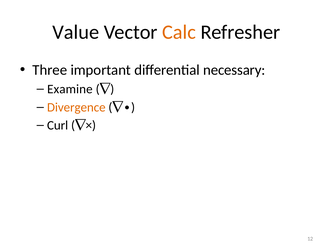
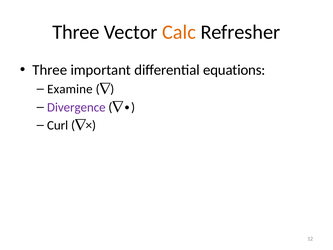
Value at (76, 32): Value -> Three
necessary: necessary -> equations
Divergence colour: orange -> purple
